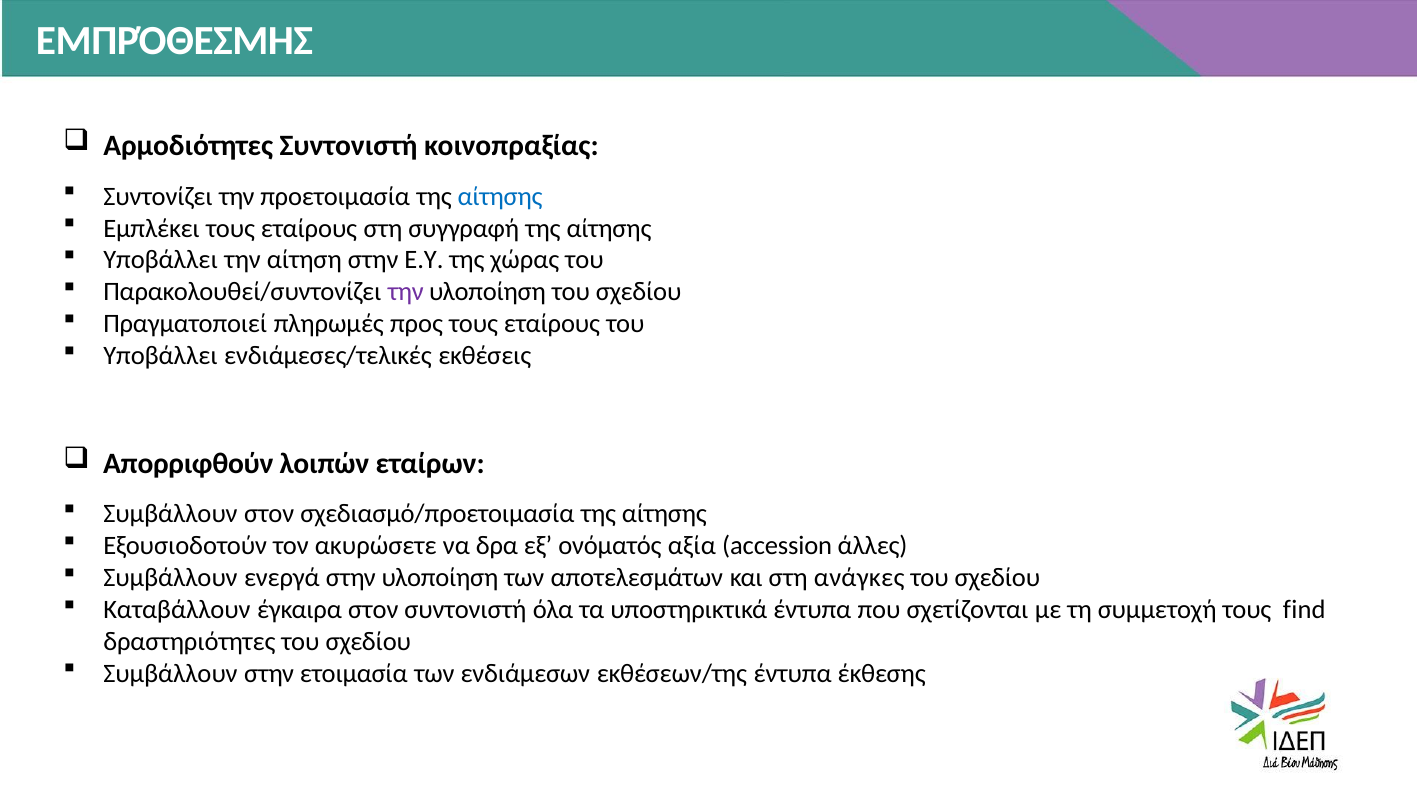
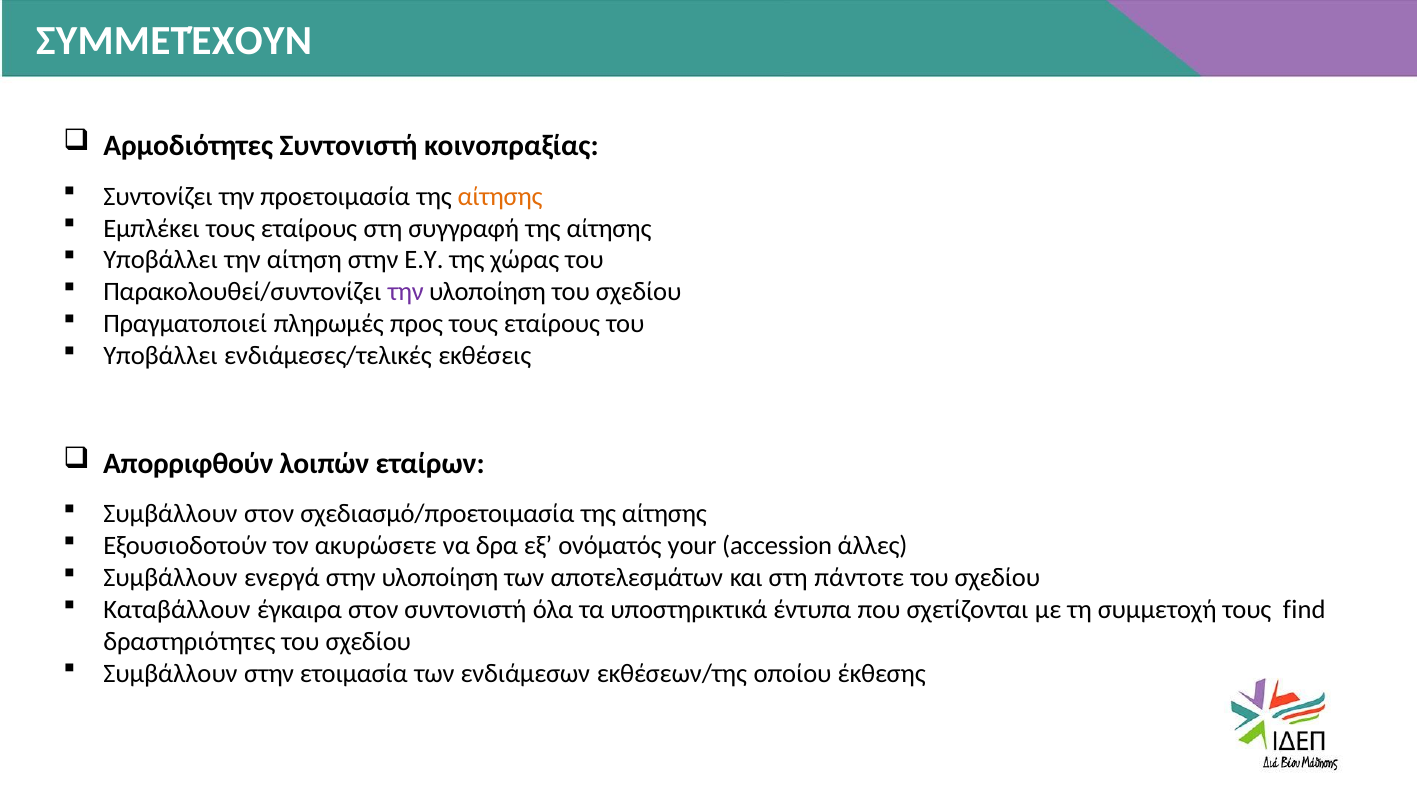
ΕΜΠΡΌΘΕΣΜΗΣ: ΕΜΠΡΌΘΕΣΜΗΣ -> ΣΥΜΜΕΤΈΧΟΥΝ
αίτησης at (500, 196) colour: blue -> orange
αξία: αξία -> your
ανάγκες: ανάγκες -> πάντοτε
εκθέσεων/της έντυπα: έντυπα -> οποίου
